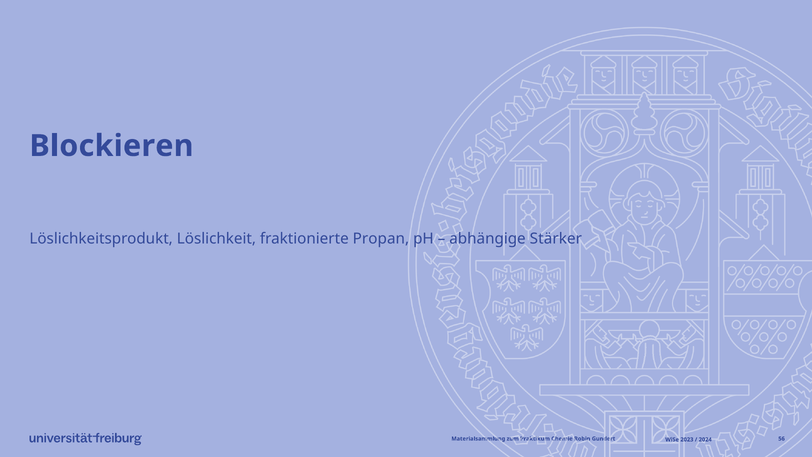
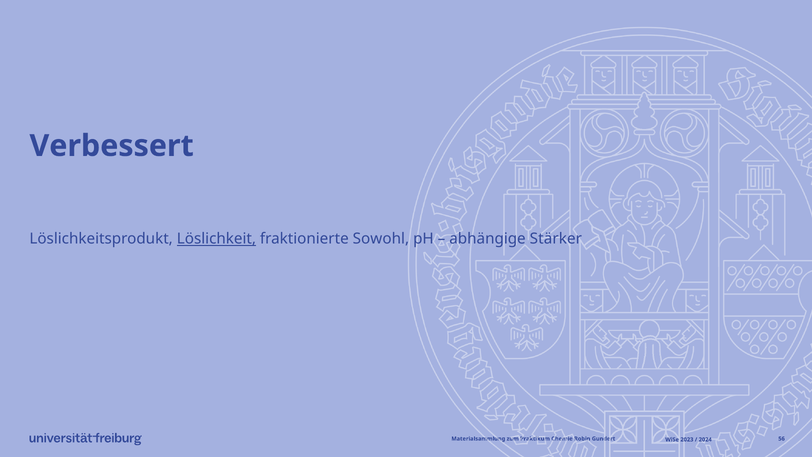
Blockieren: Blockieren -> Verbessert
Löslichkeit underline: none -> present
Propan: Propan -> Sowohl
